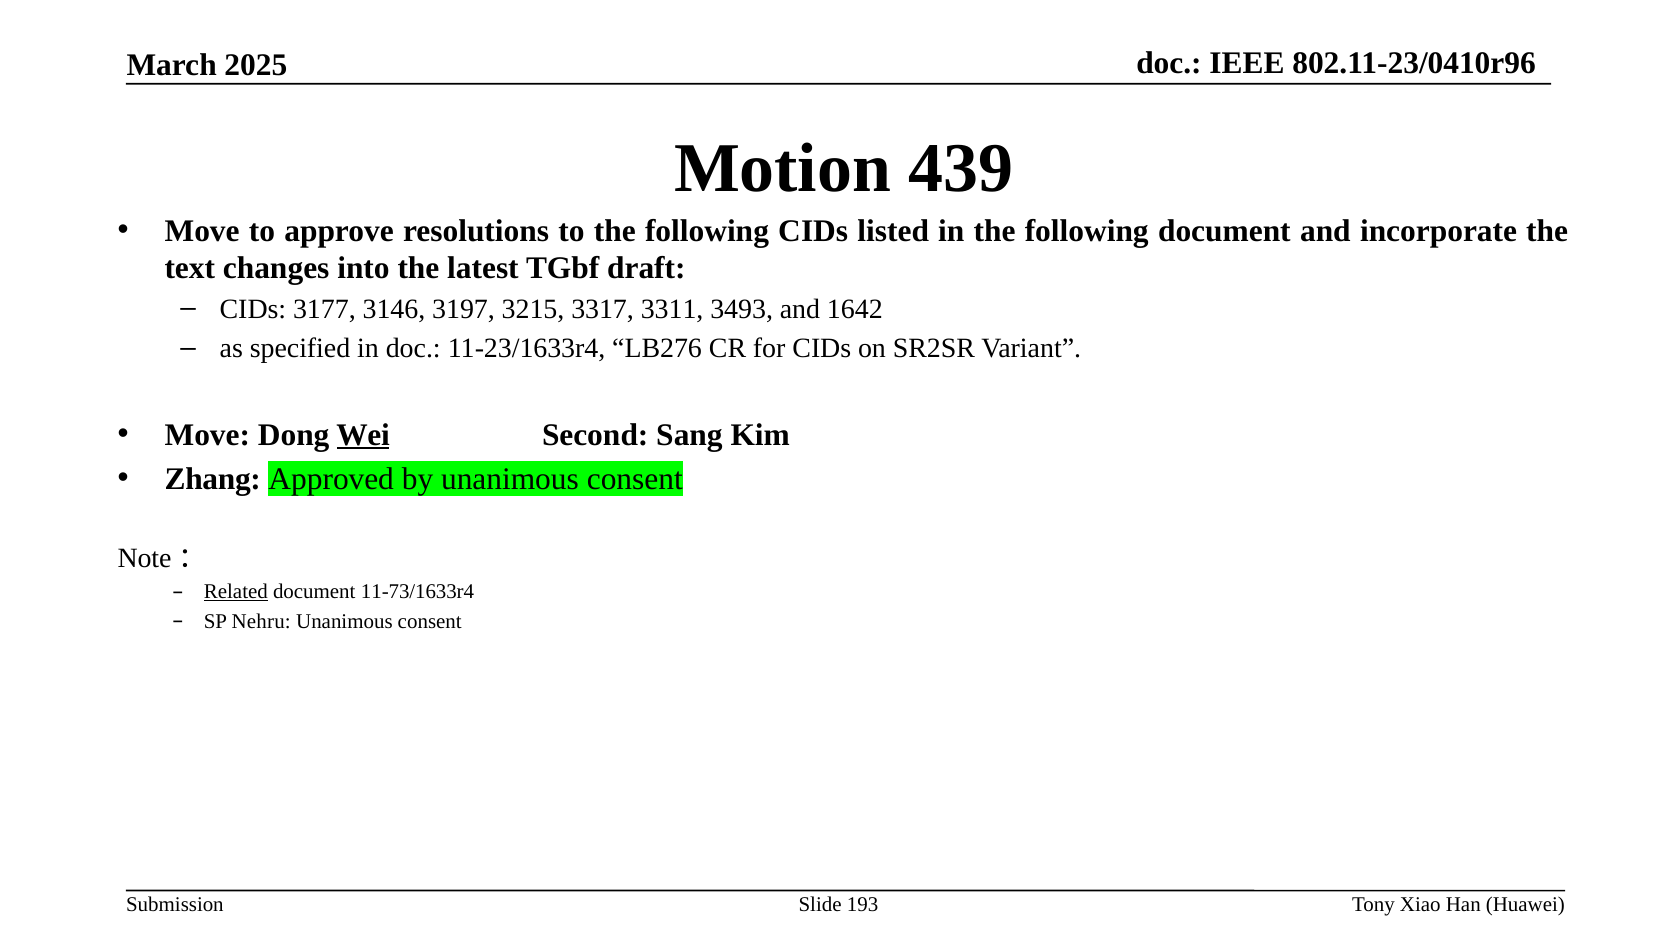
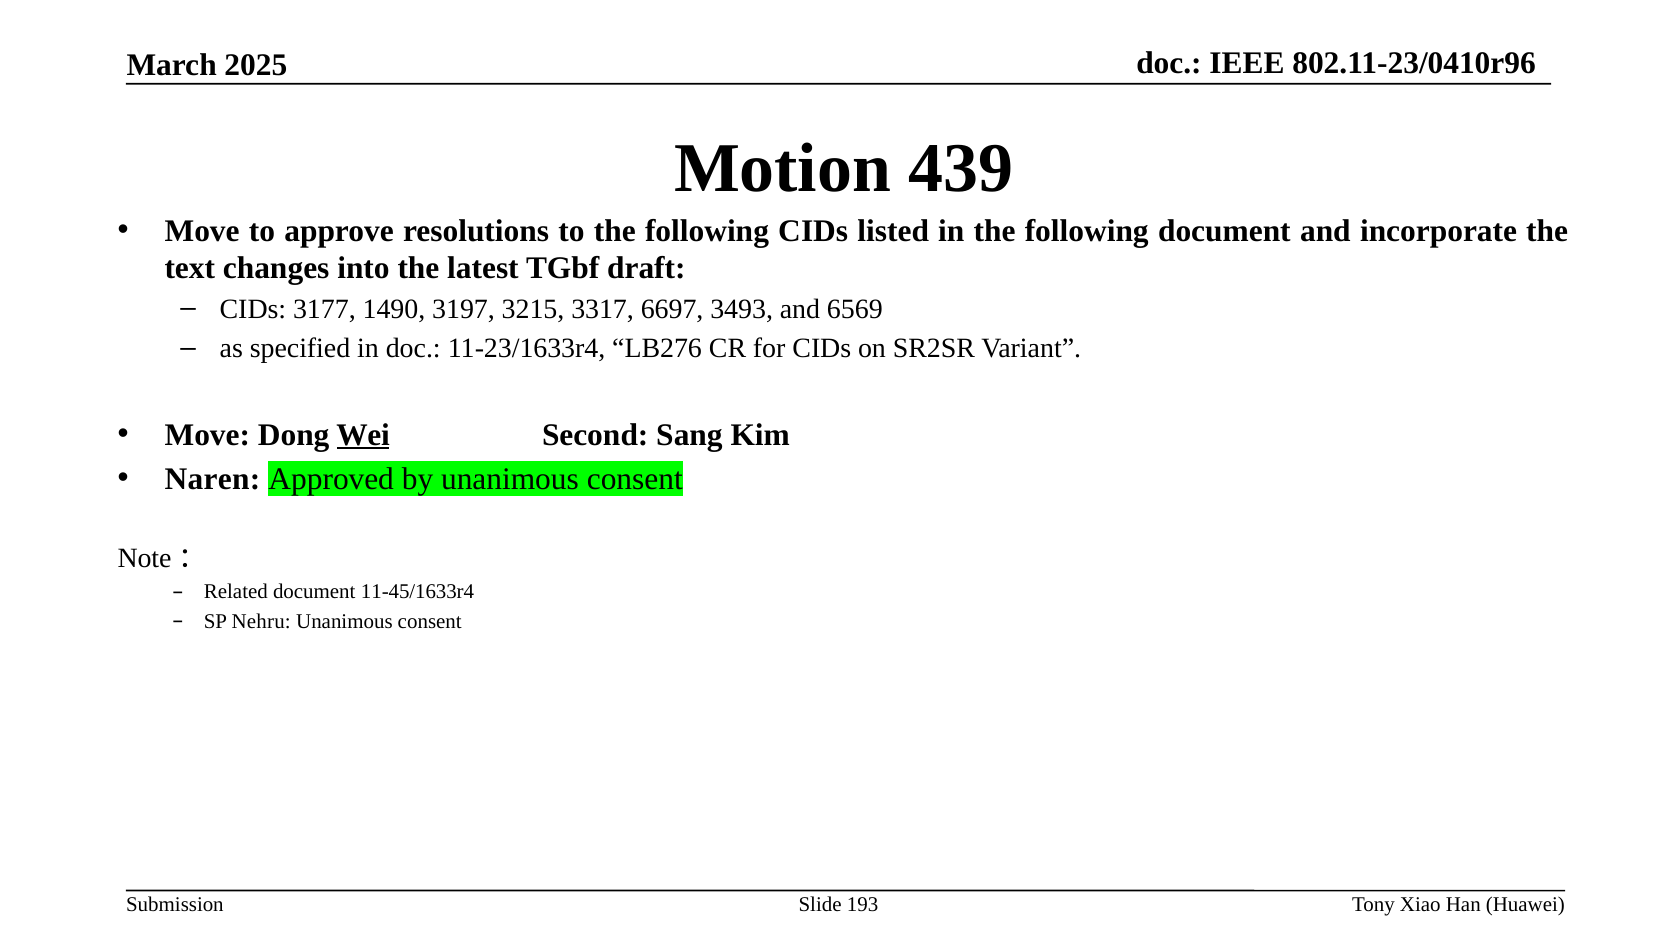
3146: 3146 -> 1490
3311: 3311 -> 6697
1642: 1642 -> 6569
Zhang: Zhang -> Naren
Related underline: present -> none
11-73/1633r4: 11-73/1633r4 -> 11-45/1633r4
